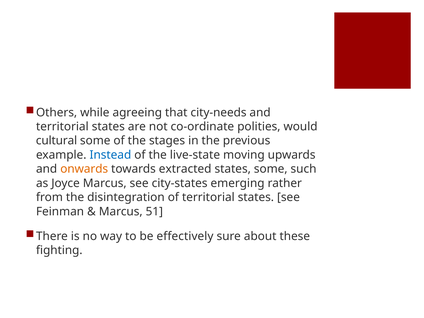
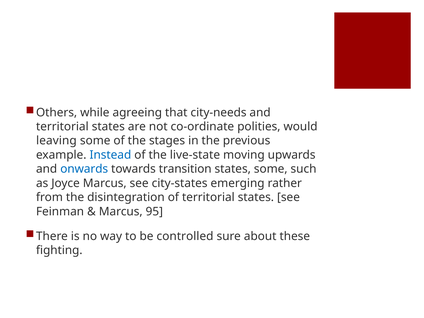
cultural: cultural -> leaving
onwards colour: orange -> blue
extracted: extracted -> transition
51: 51 -> 95
effectively: effectively -> controlled
